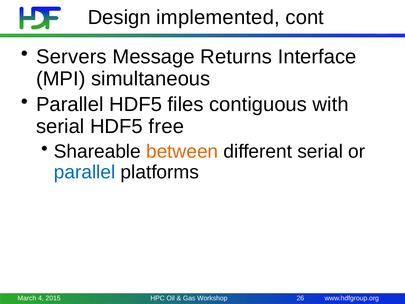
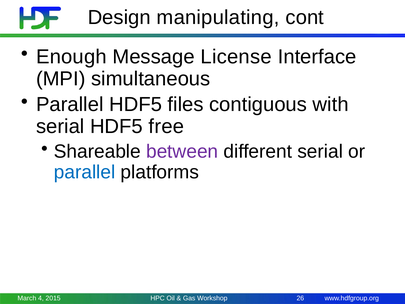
implemented: implemented -> manipulating
Servers: Servers -> Enough
Returns: Returns -> License
between colour: orange -> purple
